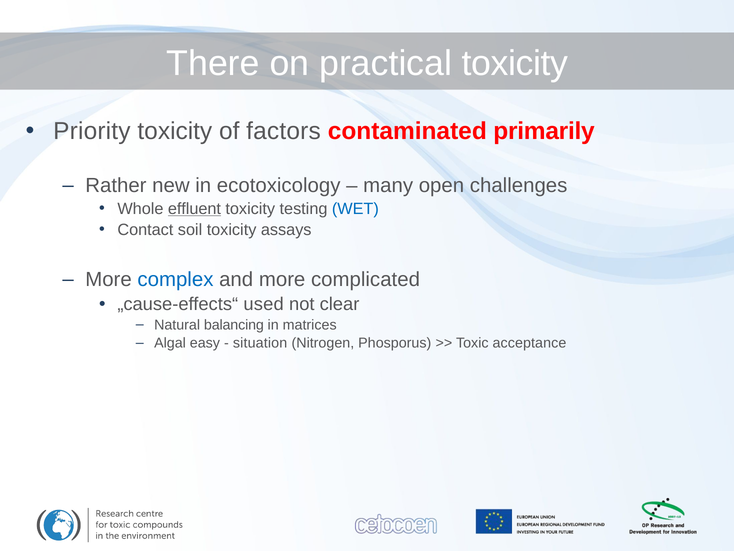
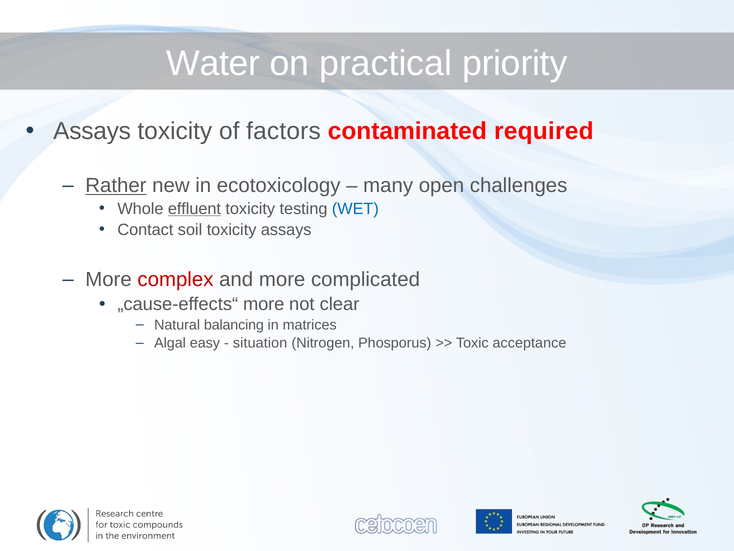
There: There -> Water
practical toxicity: toxicity -> priority
Priority at (92, 131): Priority -> Assays
primarily: primarily -> required
Rather underline: none -> present
complex colour: blue -> red
„cause-effects“ used: used -> more
